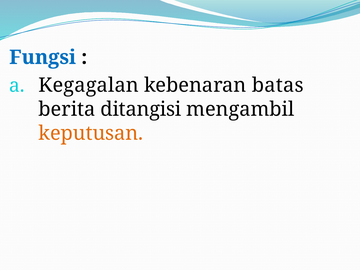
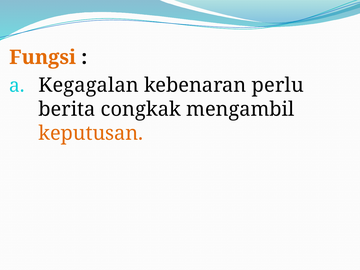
Fungsi colour: blue -> orange
batas: batas -> perlu
ditangisi: ditangisi -> congkak
